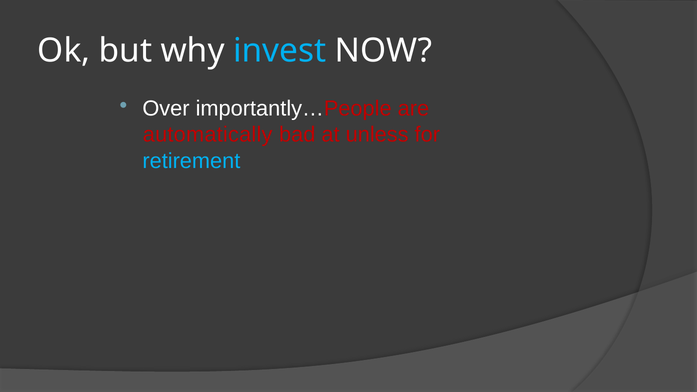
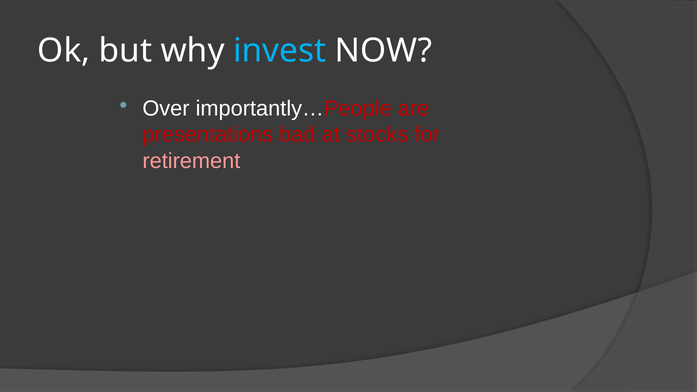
automatically: automatically -> presentations
unless: unless -> stocks
retirement colour: light blue -> pink
